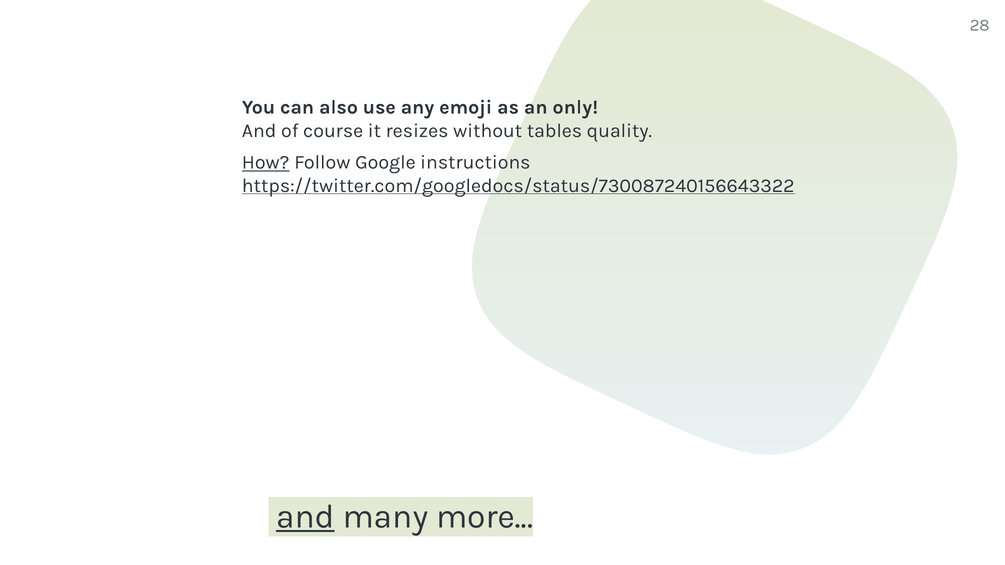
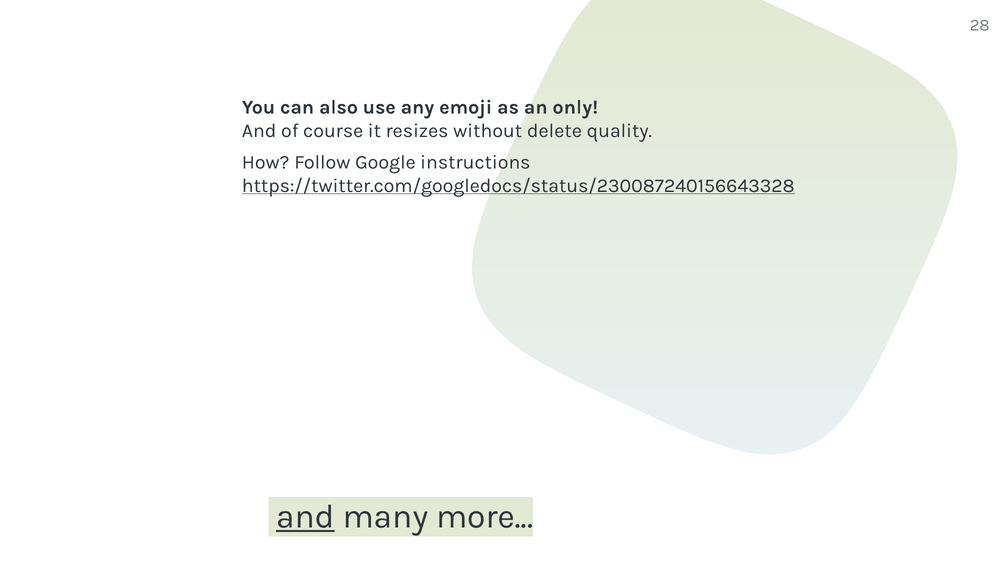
tables: tables -> delete
How underline: present -> none
https://twitter.com/googledocs/status/730087240156643322: https://twitter.com/googledocs/status/730087240156643322 -> https://twitter.com/googledocs/status/230087240156643328
